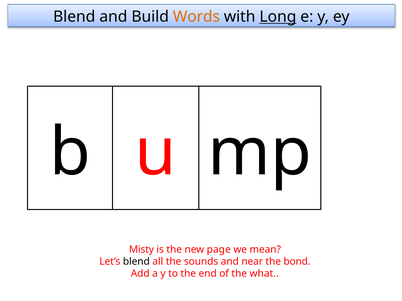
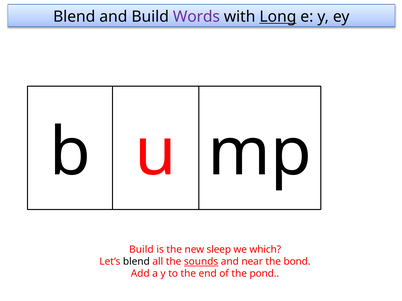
Words colour: orange -> purple
Misty at (141, 250): Misty -> Build
page: page -> sleep
mean: mean -> which
sounds underline: none -> present
what: what -> pond
